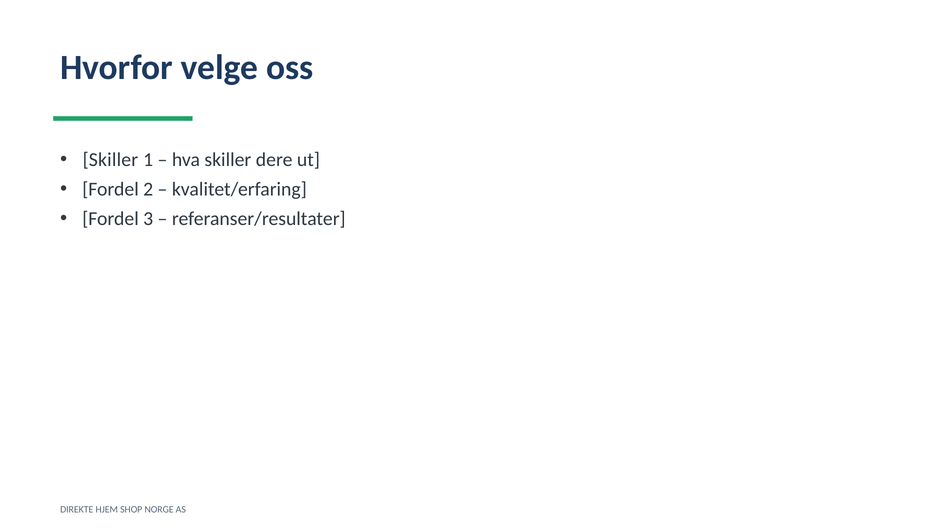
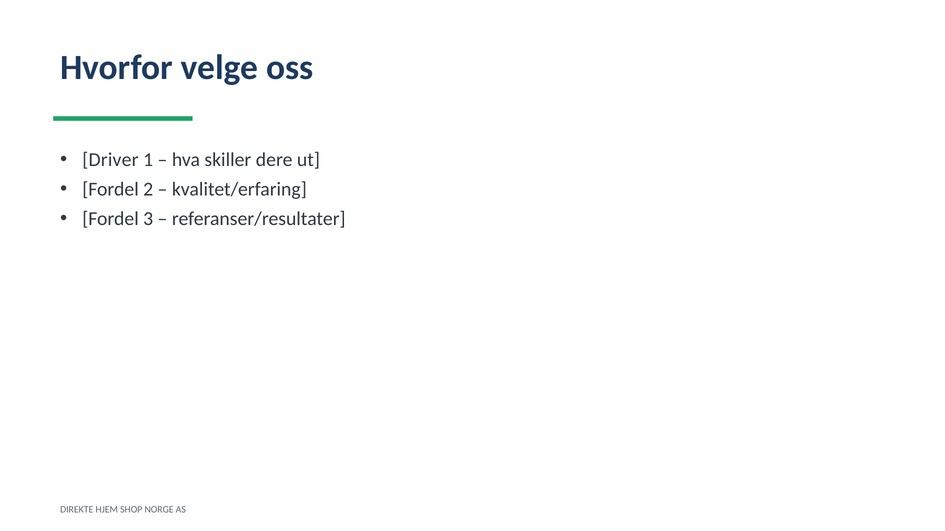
Skiller at (110, 160): Skiller -> Driver
